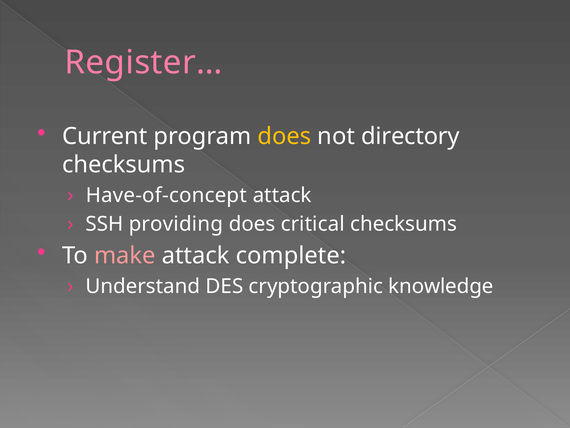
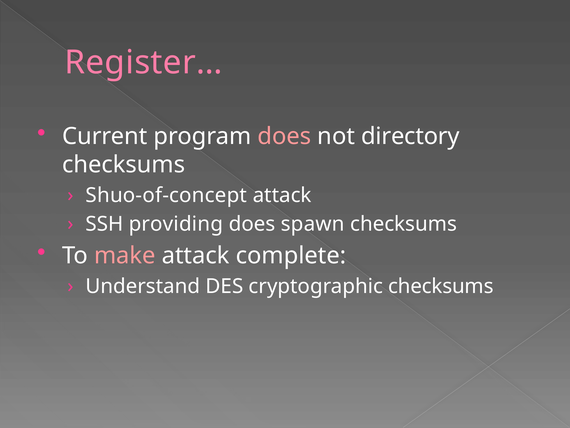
does at (284, 136) colour: yellow -> pink
Have-of-concept: Have-of-concept -> Shuo-of-concept
critical: critical -> spawn
cryptographic knowledge: knowledge -> checksums
